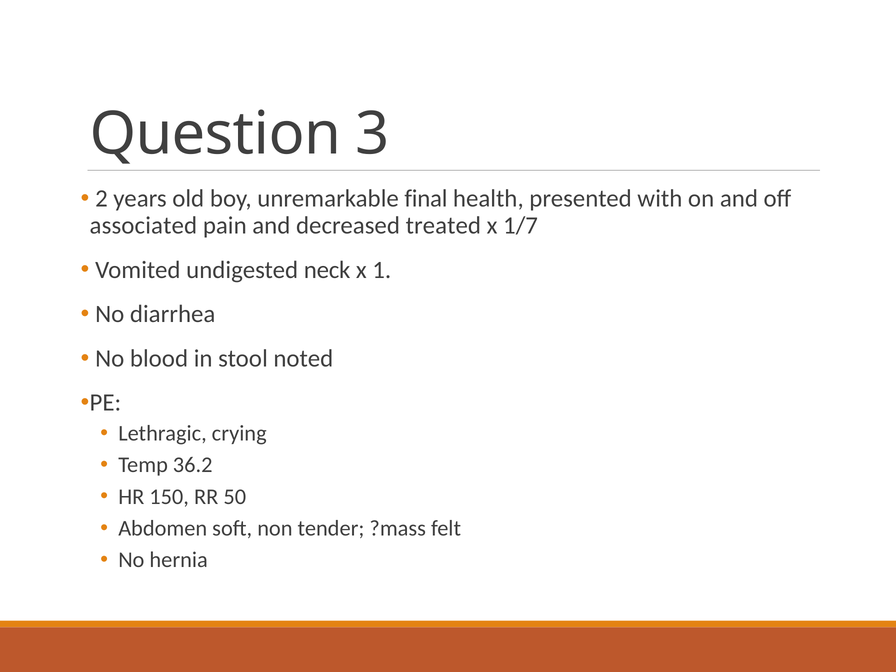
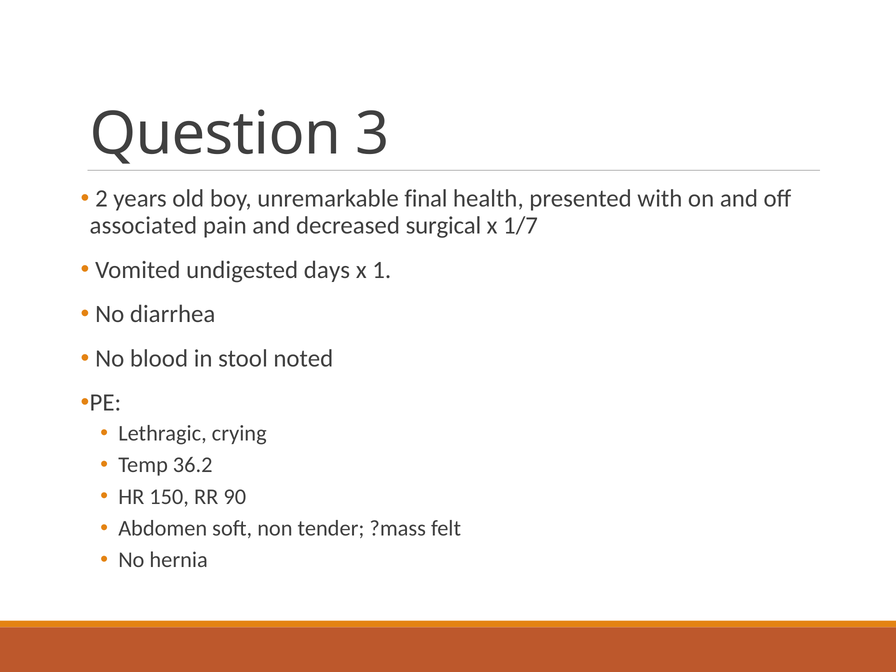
treated: treated -> surgical
neck: neck -> days
50: 50 -> 90
